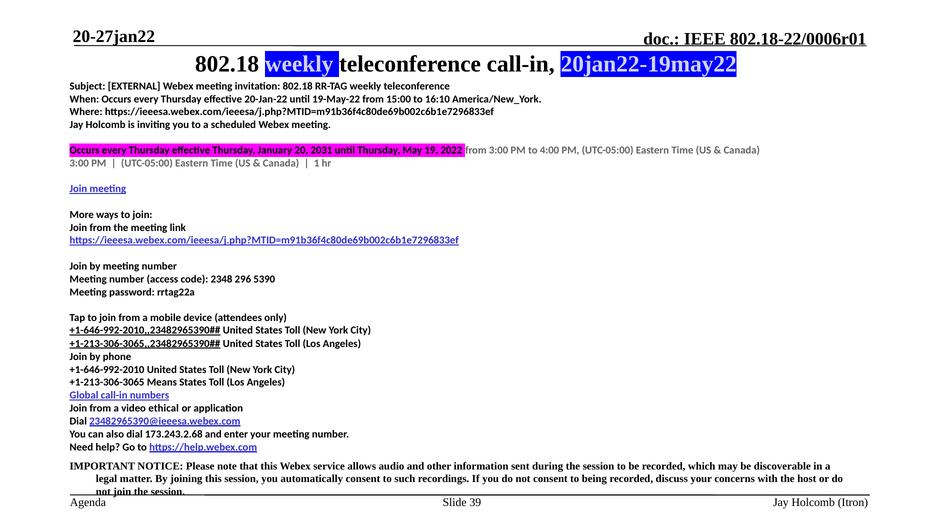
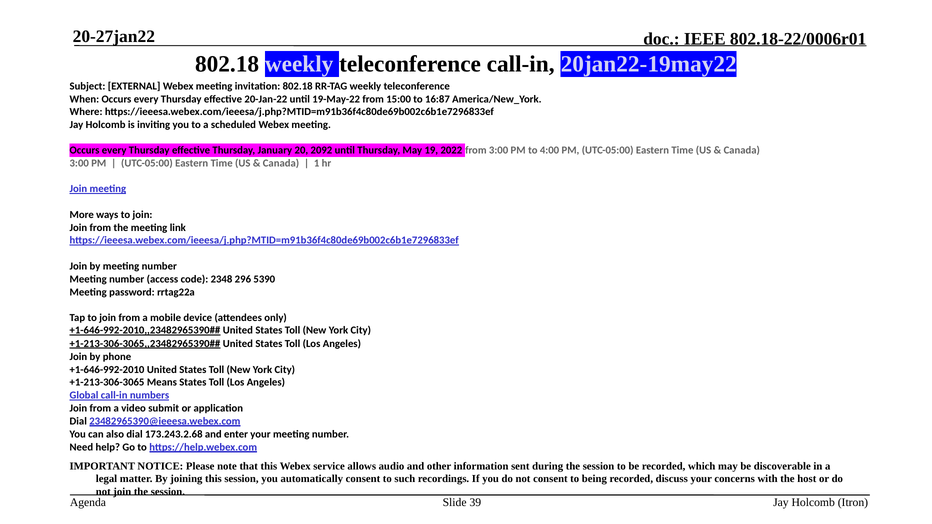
16:10: 16:10 -> 16:87
2031: 2031 -> 2092
ethical: ethical -> submit
